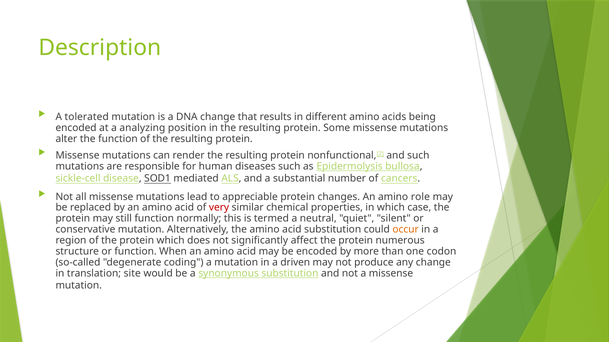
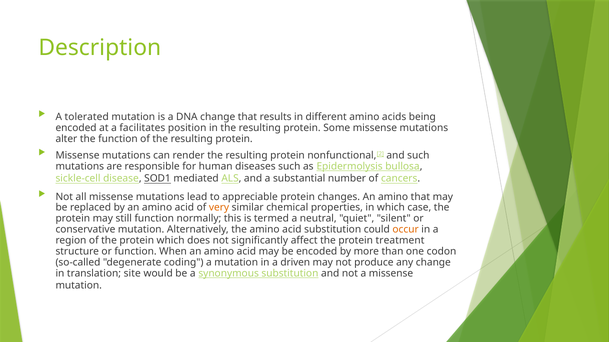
analyzing: analyzing -> facilitates
amino role: role -> that
very colour: red -> orange
numerous: numerous -> treatment
